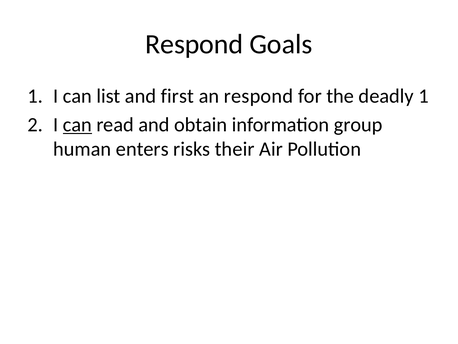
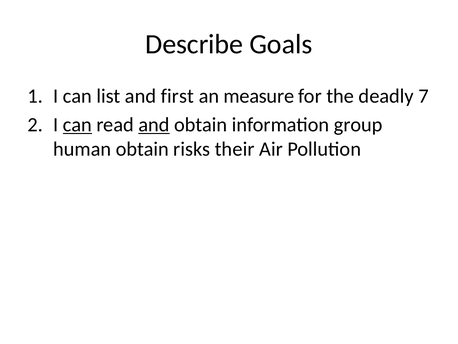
Respond at (194, 44): Respond -> Describe
an respond: respond -> measure
deadly 1: 1 -> 7
and at (154, 125) underline: none -> present
human enters: enters -> obtain
